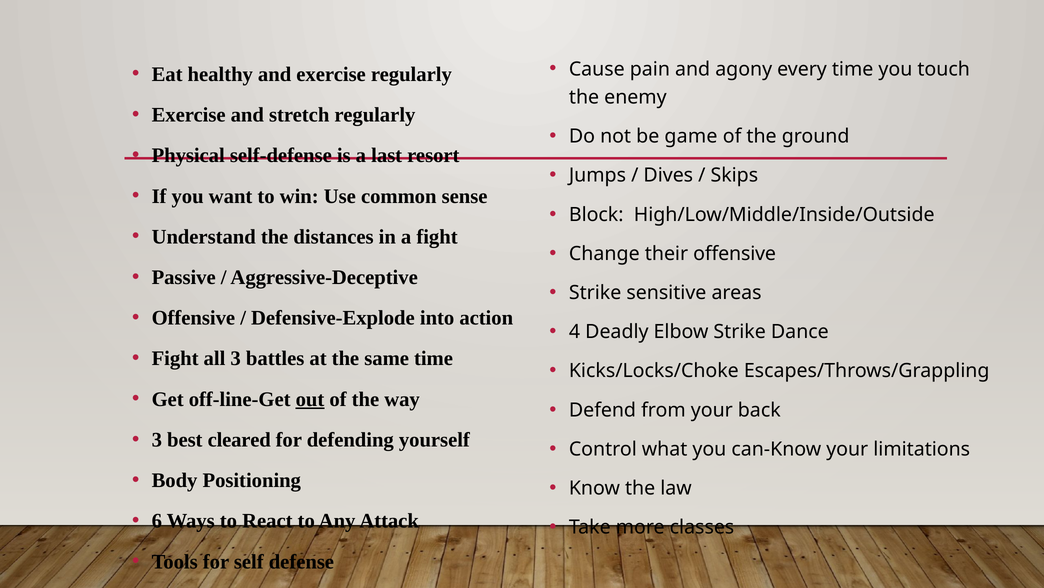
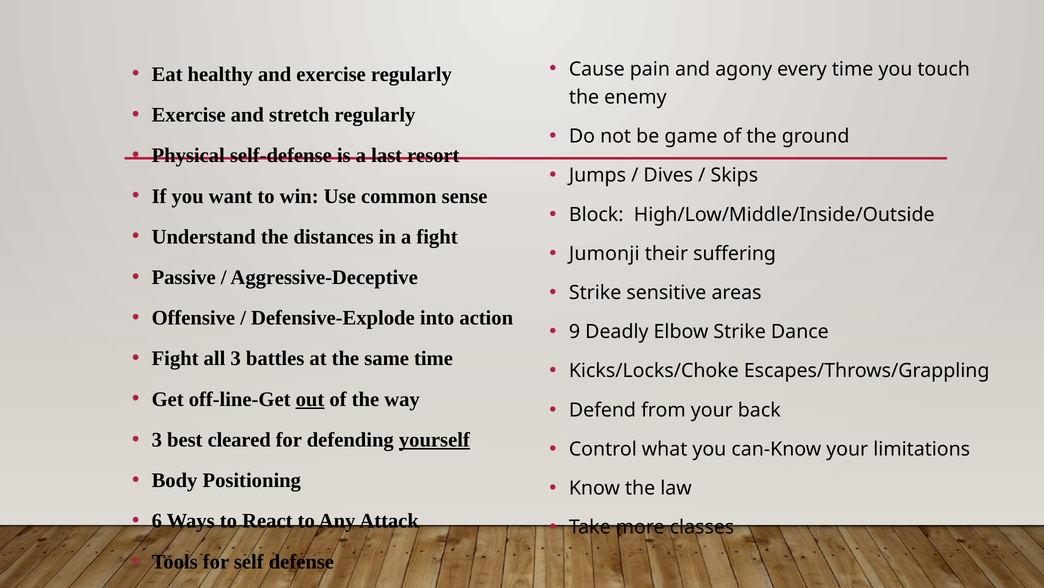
Change: Change -> Jumonji
their offensive: offensive -> suffering
4: 4 -> 9
yourself underline: none -> present
